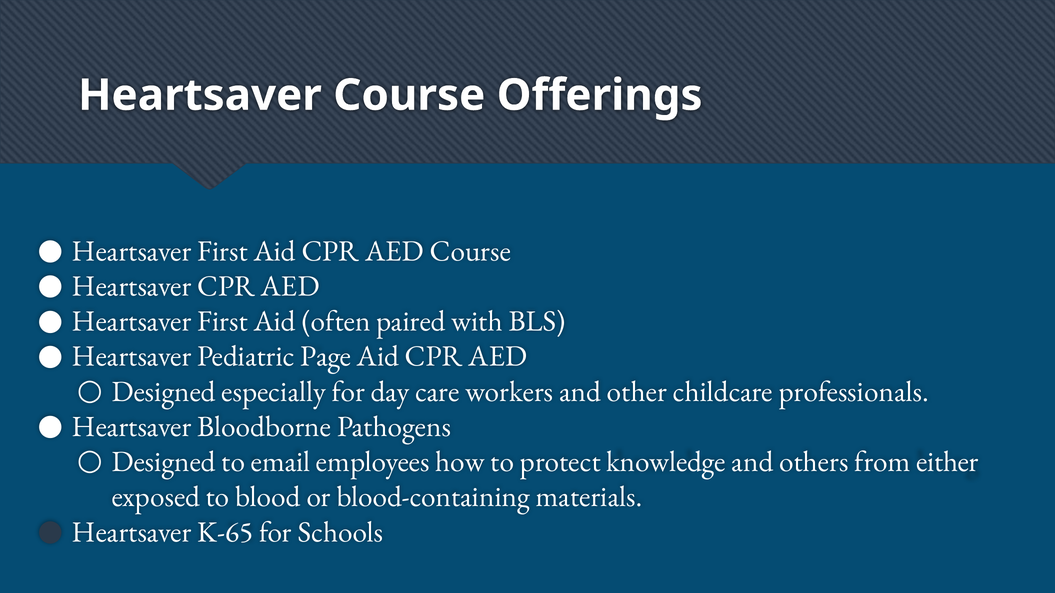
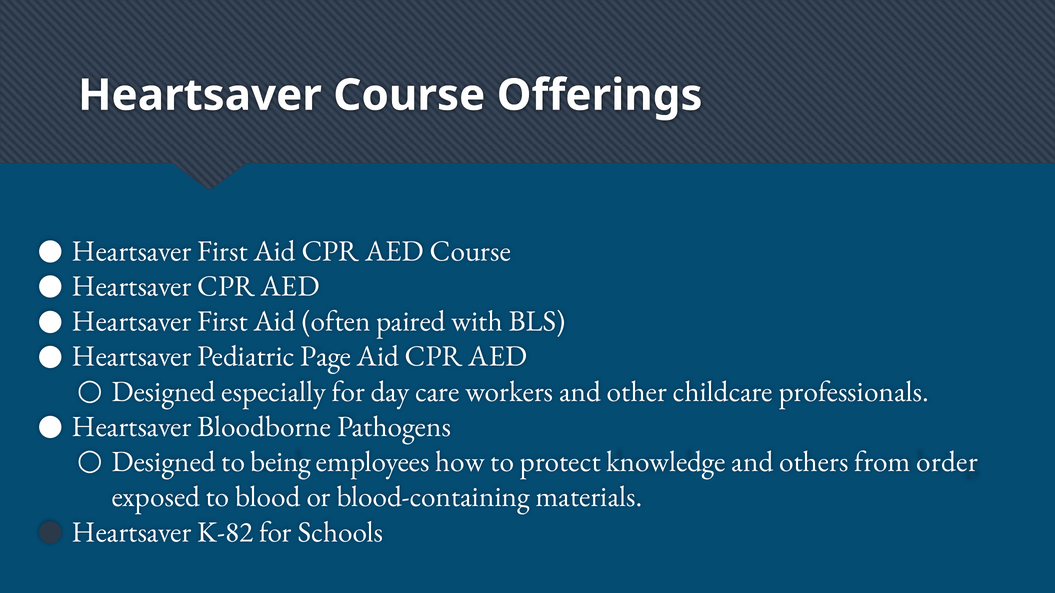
email: email -> being
either: either -> order
K-65: K-65 -> K-82
